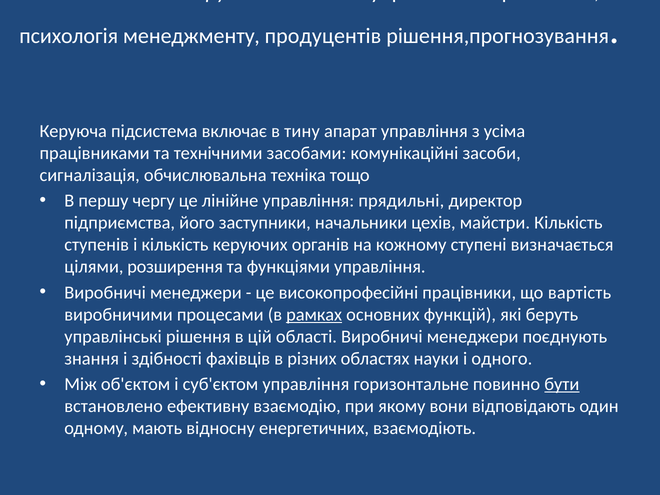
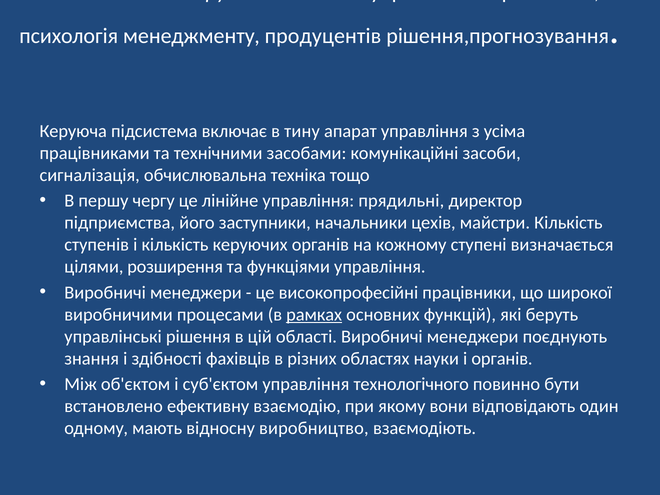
вартість: вартість -> широкої
і одного: одного -> органів
горизонтальне: горизонтальне -> технологічного
бути underline: present -> none
енергетичних: енергетичних -> виробництво
